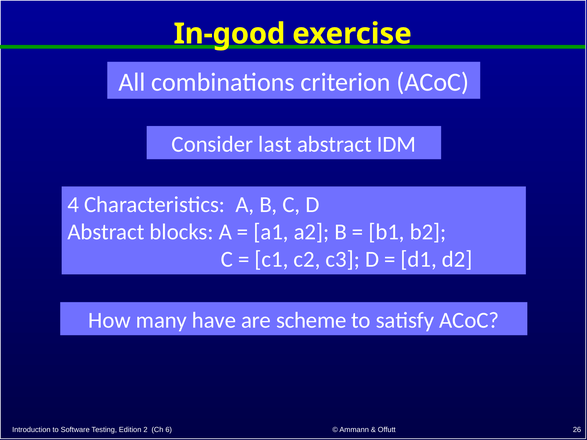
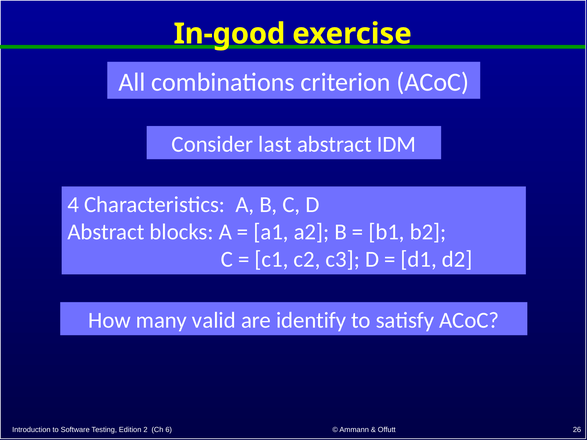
have: have -> valid
scheme: scheme -> identify
